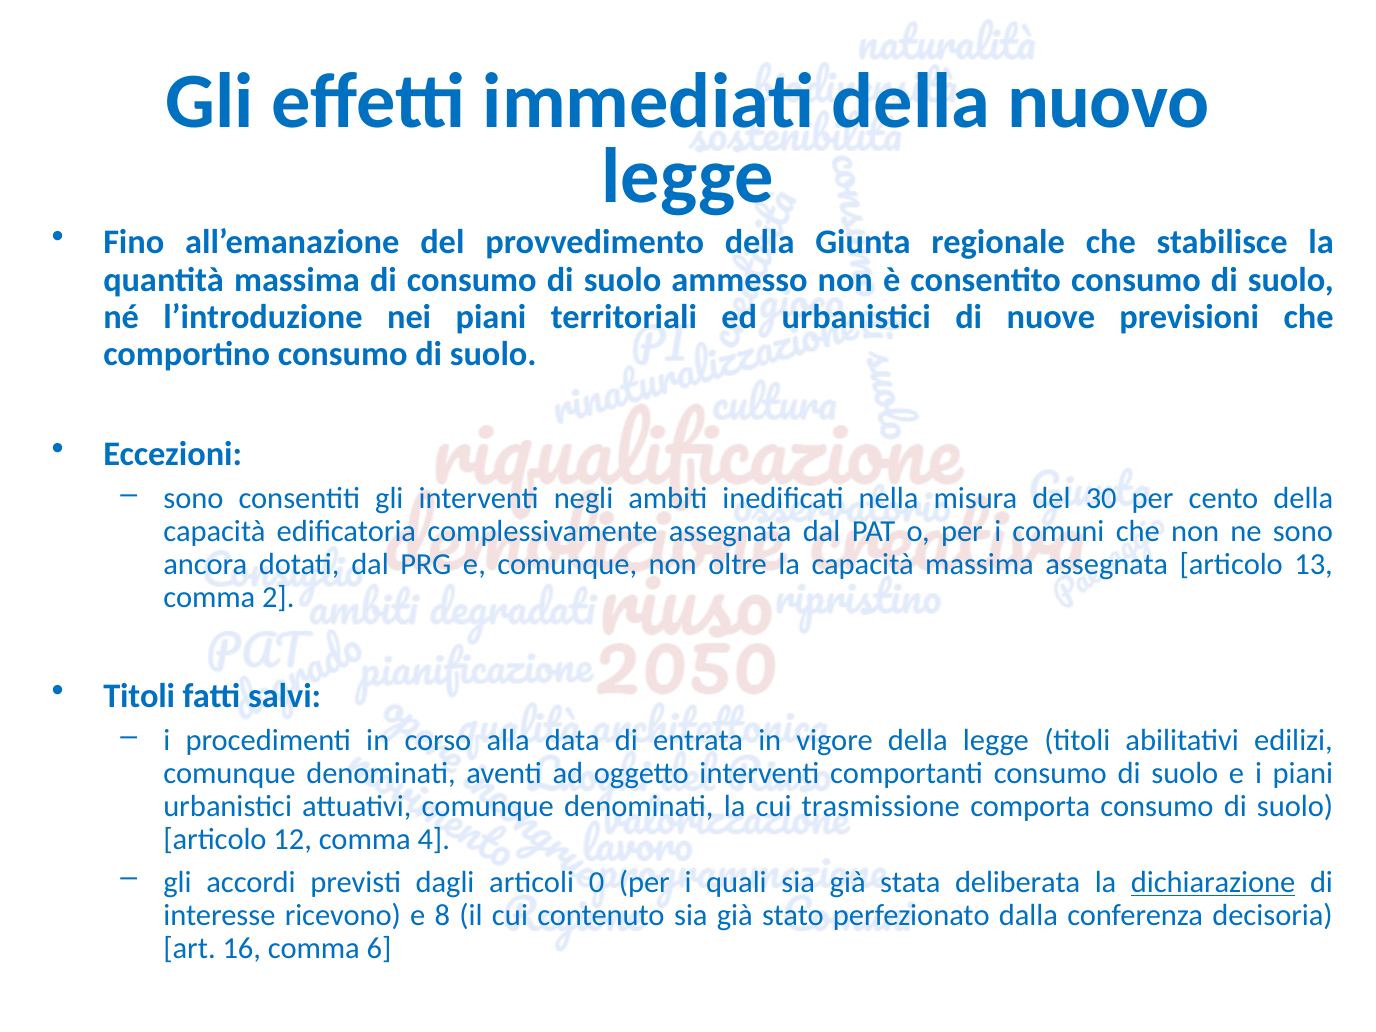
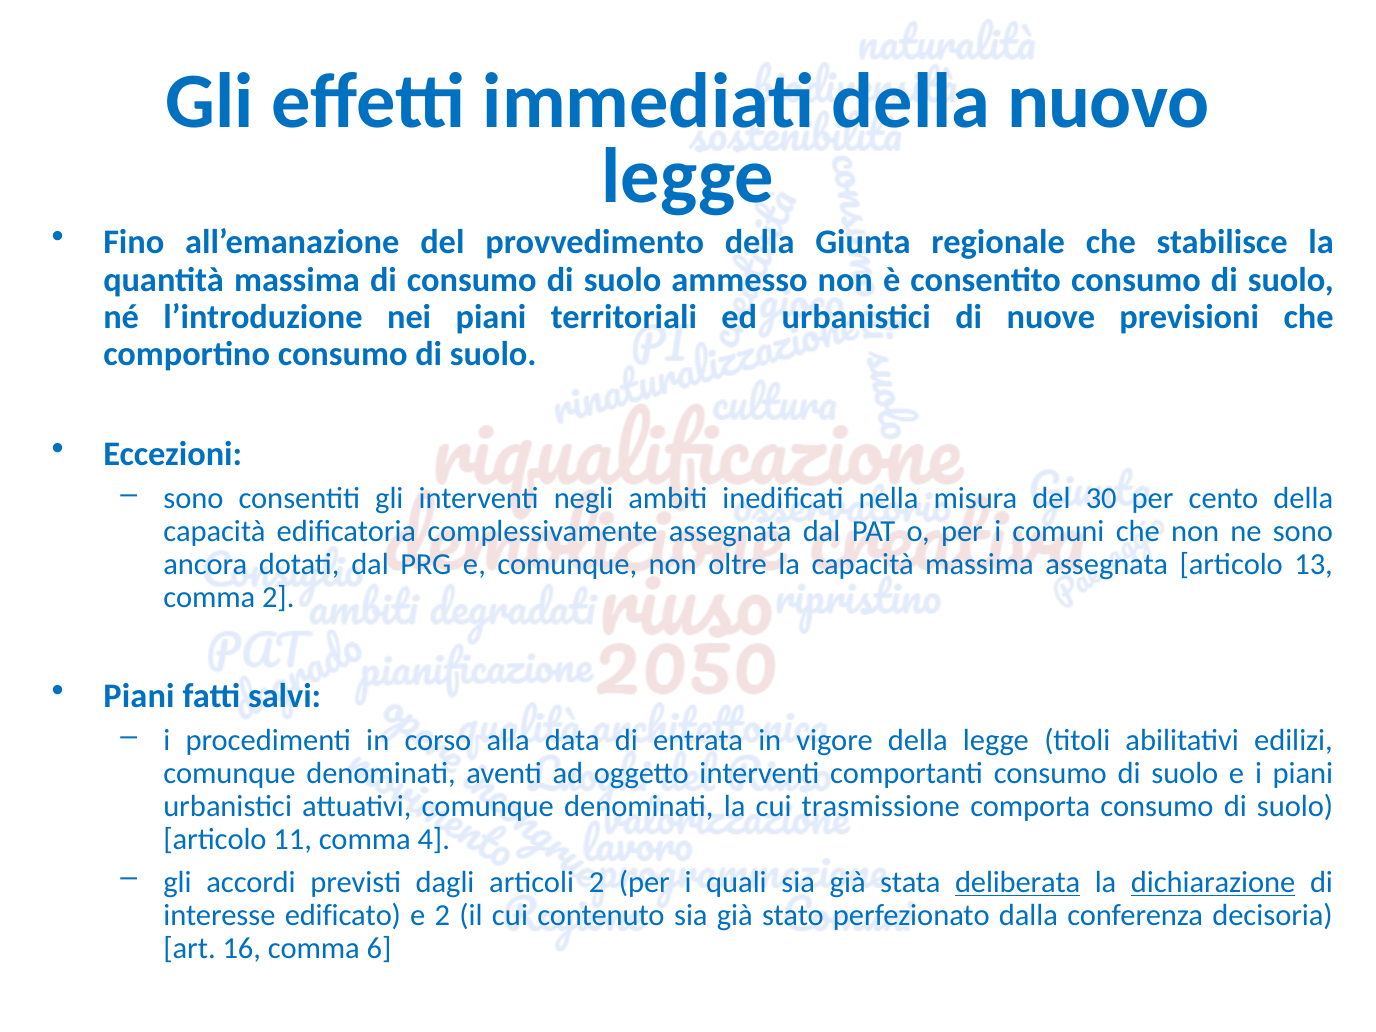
Titoli at (139, 696): Titoli -> Piani
12: 12 -> 11
articoli 0: 0 -> 2
deliberata underline: none -> present
ricevono: ricevono -> edificato
e 8: 8 -> 2
